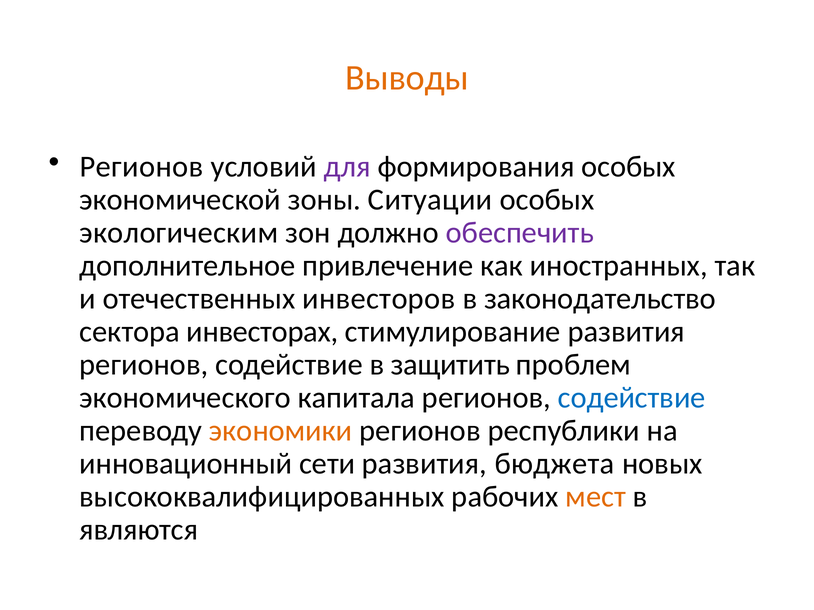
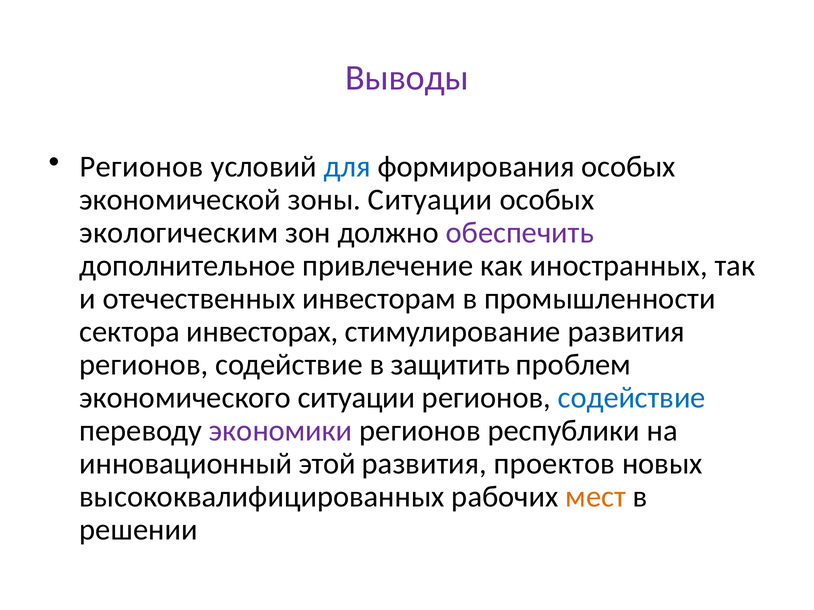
Выводы colour: orange -> purple
для colour: purple -> blue
инвесторов: инвесторов -> инвесторам
законодательство: законодательство -> промышленности
экономического капитала: капитала -> ситуации
экономики colour: orange -> purple
сети: сети -> этой
бюджета: бюджета -> проектов
являются: являются -> решении
